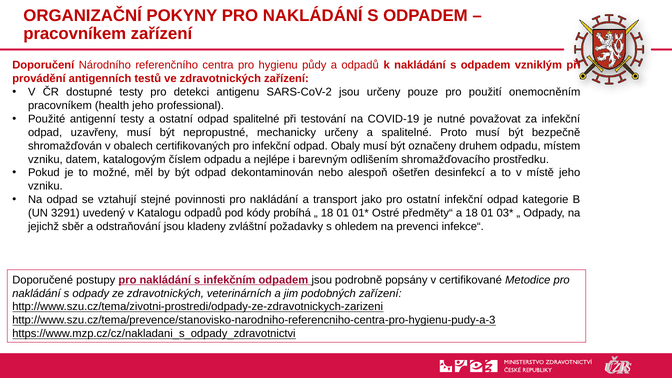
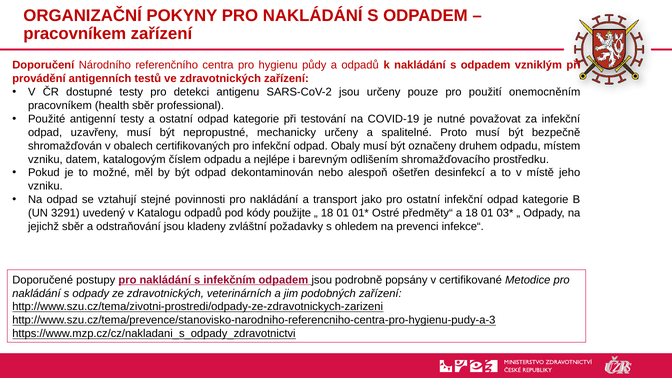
health jeho: jeho -> sběr
ostatní odpad spalitelné: spalitelné -> kategorie
probíhá: probíhá -> použijte
